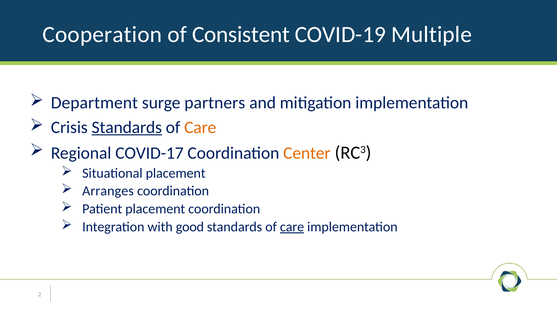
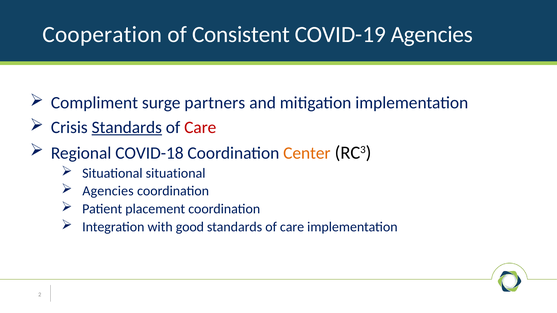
COVID-19 Multiple: Multiple -> Agencies
Department: Department -> Compliment
Care at (200, 128) colour: orange -> red
COVID-17: COVID-17 -> COVID-18
Situational placement: placement -> situational
Arranges at (108, 191): Arranges -> Agencies
care at (292, 227) underline: present -> none
